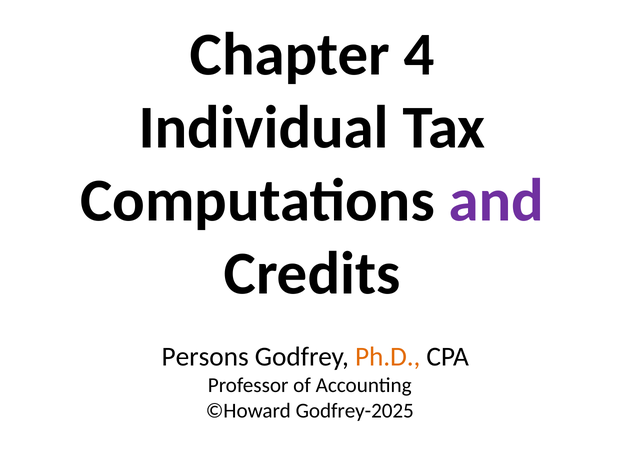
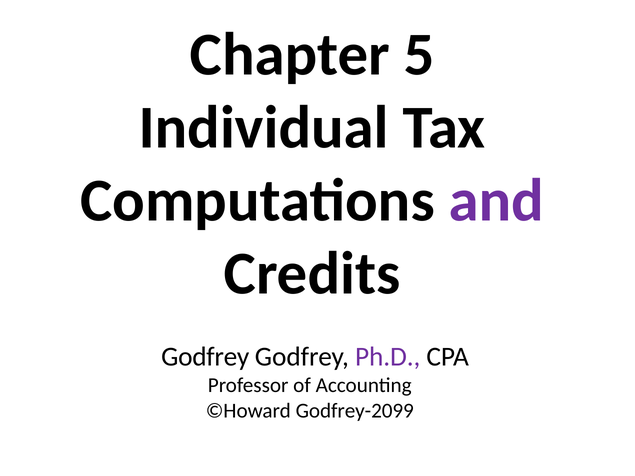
4: 4 -> 5
Persons at (205, 357): Persons -> Godfrey
Ph.D colour: orange -> purple
Godfrey-2025: Godfrey-2025 -> Godfrey-2099
